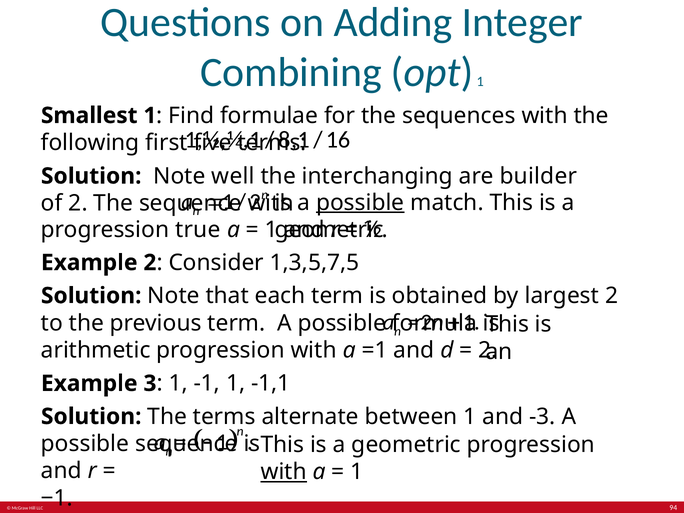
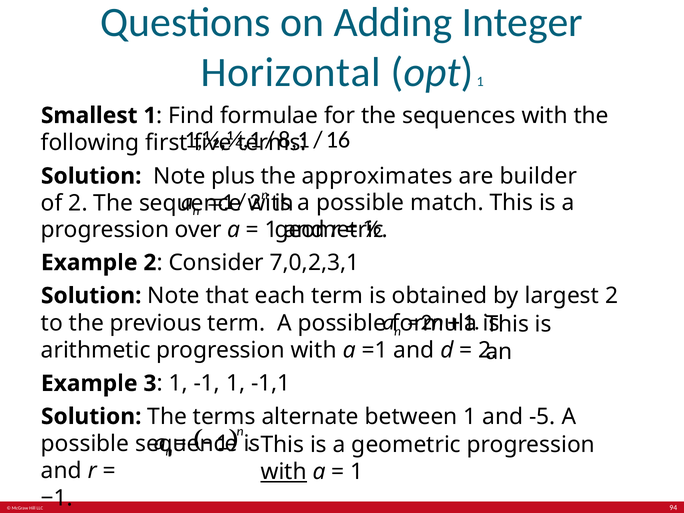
Combining: Combining -> Horizontal
well: well -> plus
interchanging: interchanging -> approximates
possible at (360, 202) underline: present -> none
true: true -> over
1,3,5,7,5: 1,3,5,7,5 -> 7,0,2,3,1
-3: -3 -> -5
